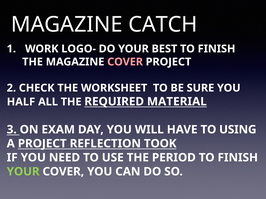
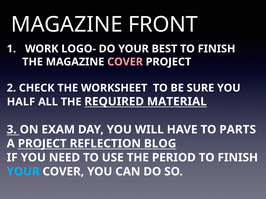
CATCH: CATCH -> FRONT
USING: USING -> PARTS
TOOK: TOOK -> BLOG
YOUR at (23, 172) colour: light green -> light blue
